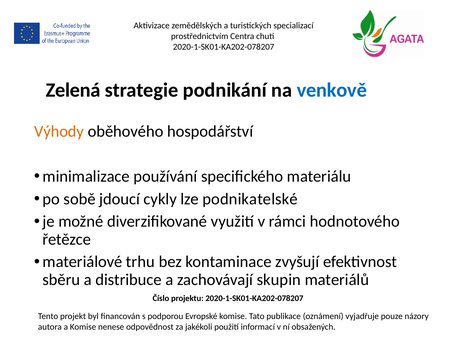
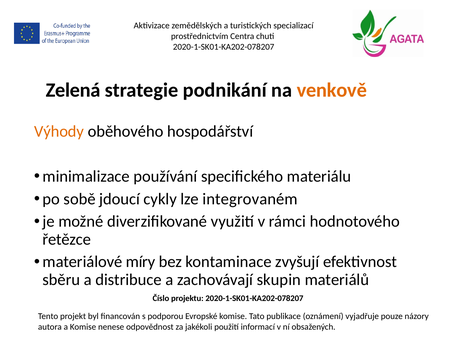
venkově colour: blue -> orange
podnikatelské: podnikatelské -> integrovaném
trhu: trhu -> míry
